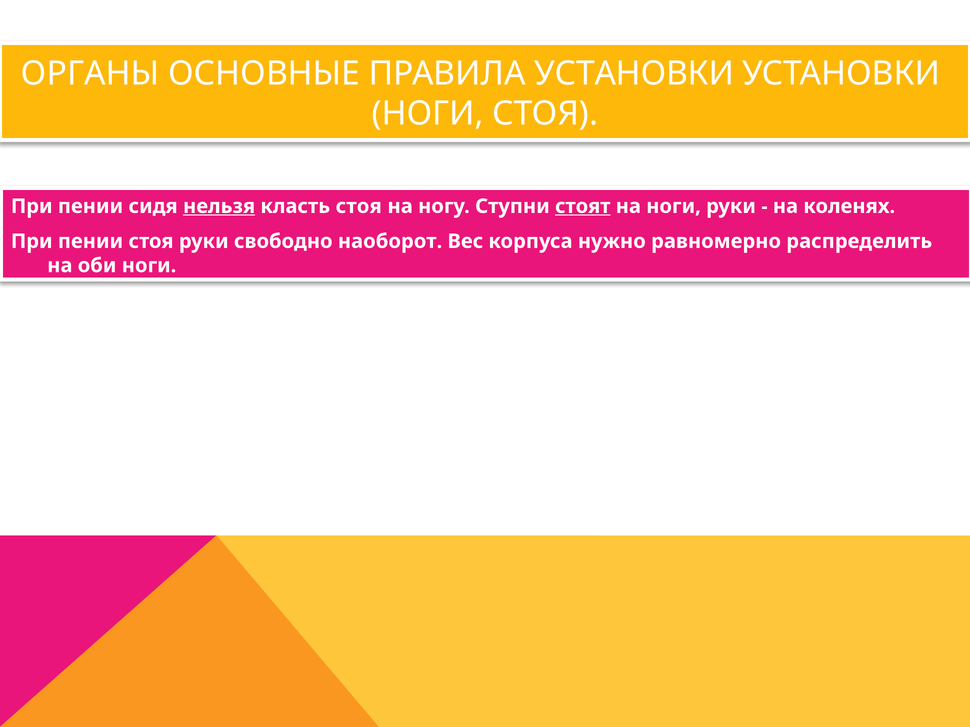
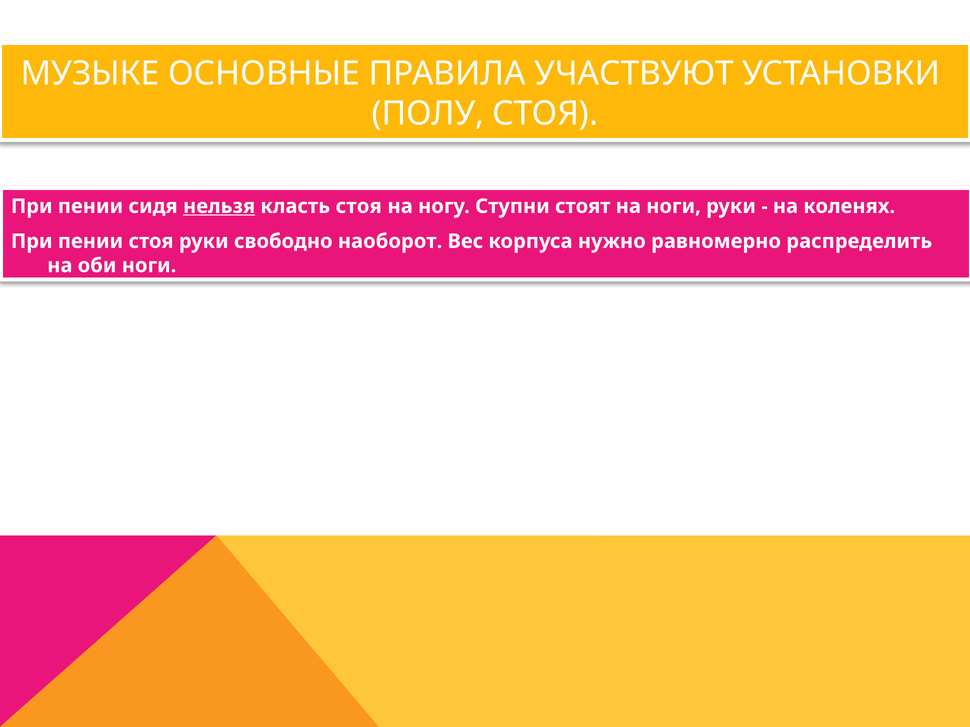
ОРГАНЫ: ОРГАНЫ -> МУЗЫКЕ
ПРАВИЛА УСТАНОВКИ: УСТАНОВКИ -> УЧАСТВУЮТ
НОГИ at (428, 114): НОГИ -> ПОЛУ
стоят underline: present -> none
